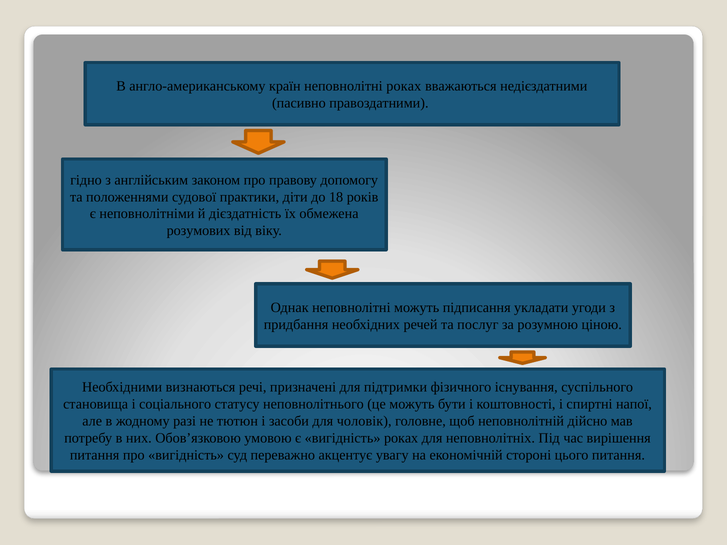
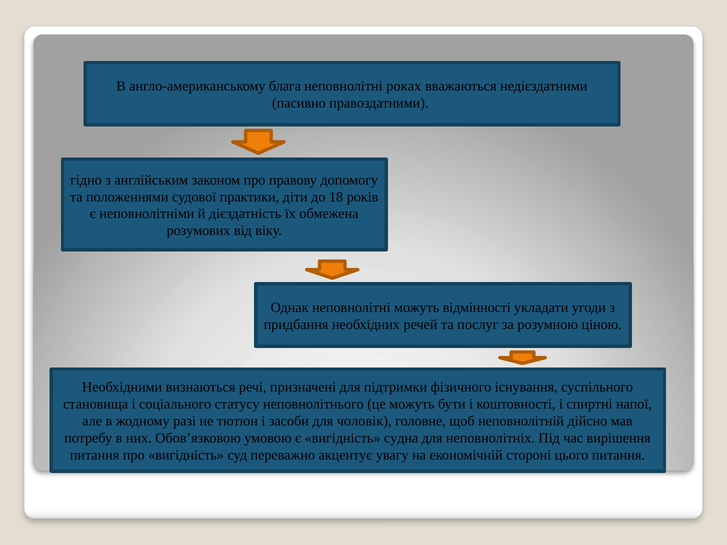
країн: країн -> блага
підписання: підписання -> відмінності
вигідність роках: роках -> судна
